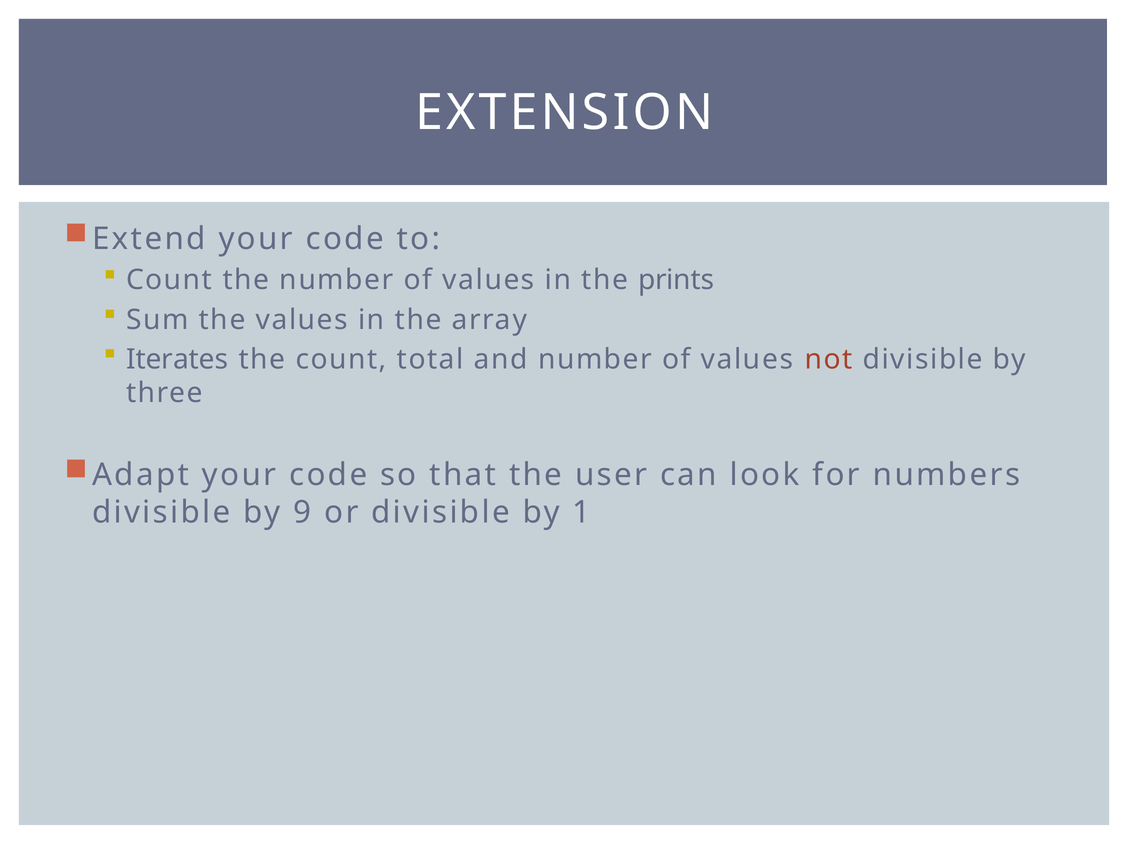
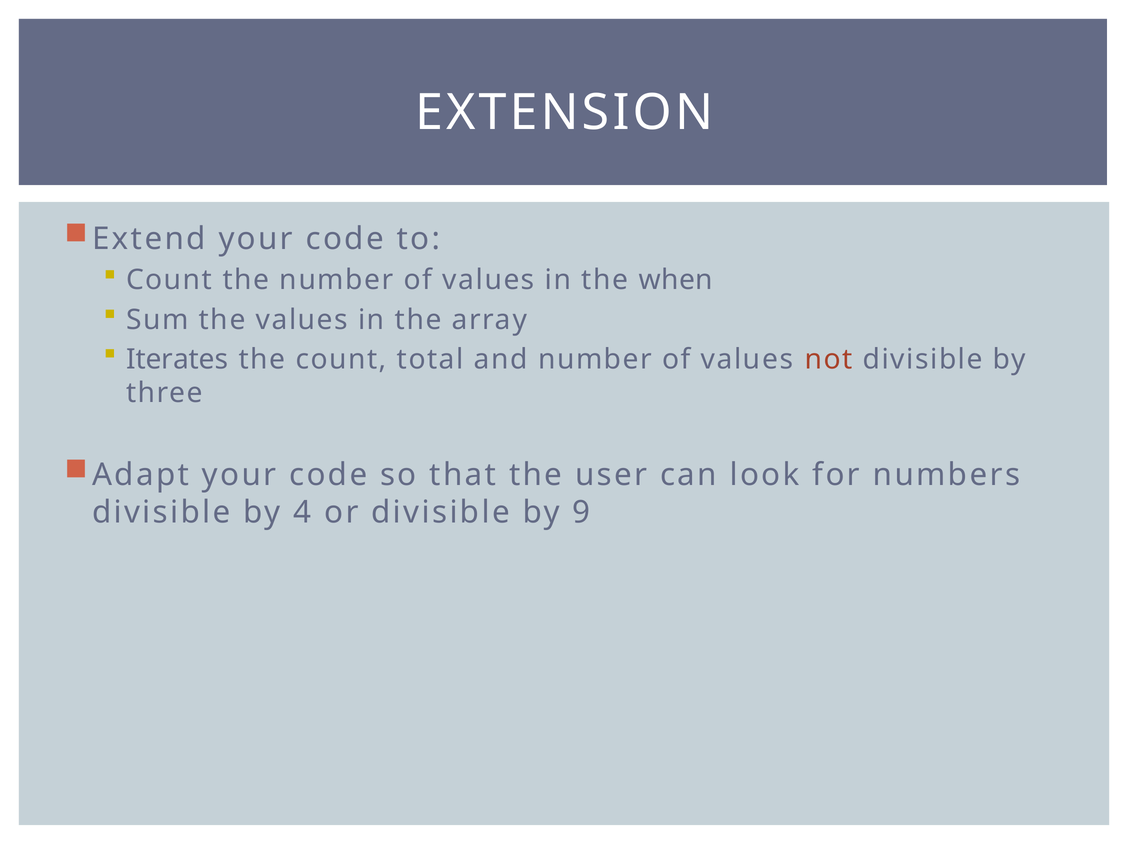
prints: prints -> when
9: 9 -> 4
1: 1 -> 9
